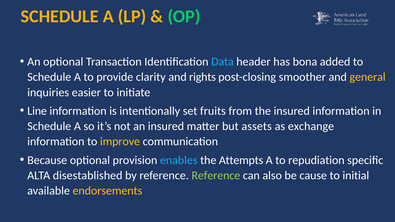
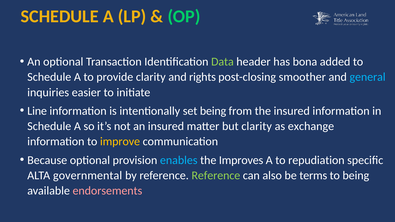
Data colour: light blue -> light green
general colour: yellow -> light blue
set fruits: fruits -> being
but assets: assets -> clarity
Attempts: Attempts -> Improves
disestablished: disestablished -> governmental
cause: cause -> terms
to initial: initial -> being
endorsements colour: yellow -> pink
